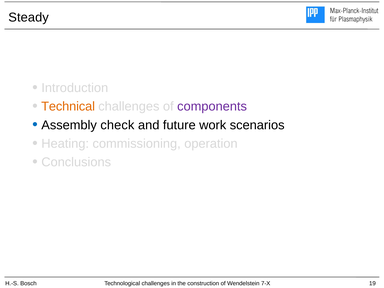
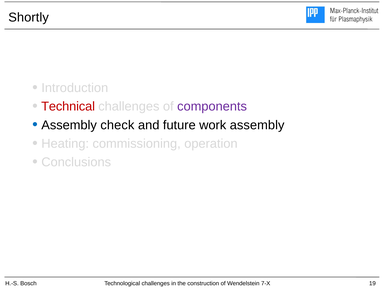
Steady: Steady -> Shortly
Technical colour: orange -> red
work scenarios: scenarios -> assembly
